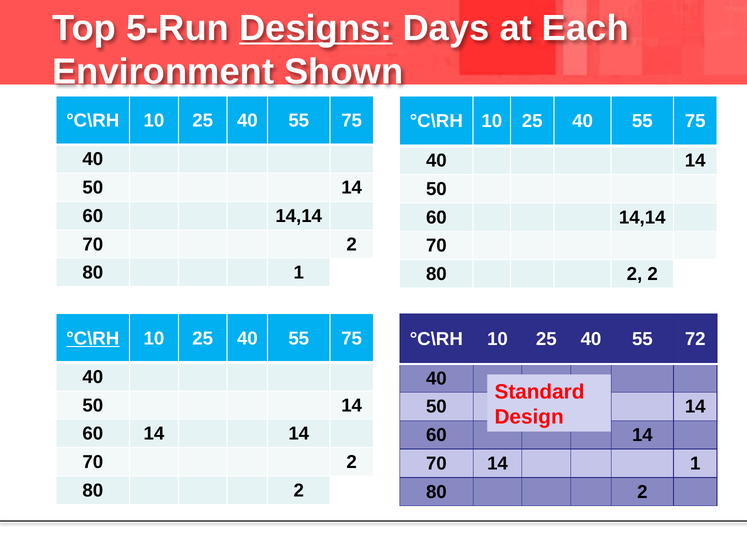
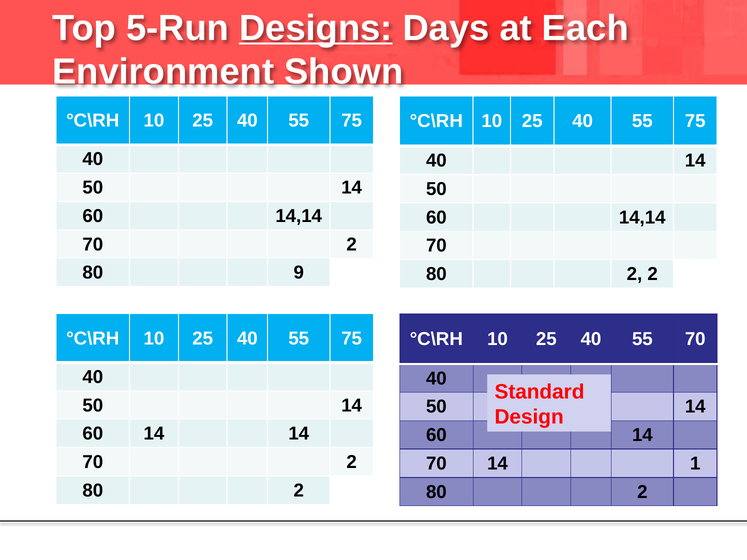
80 1: 1 -> 9
°C\RH at (93, 339) underline: present -> none
55 72: 72 -> 70
